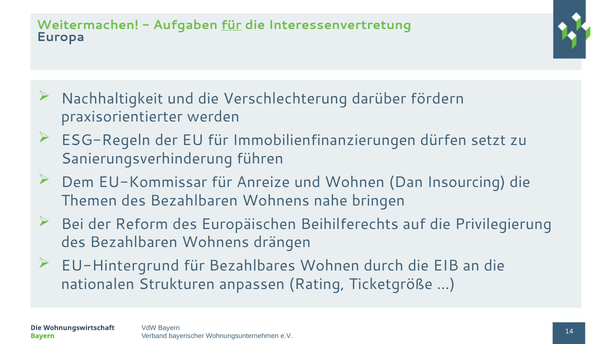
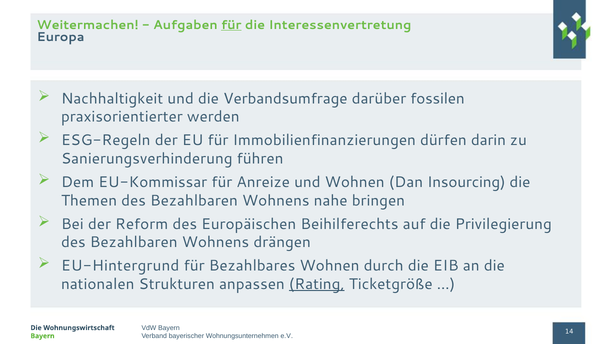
Verschlechterung: Verschlechterung -> Verbandsumfrage
fördern: fördern -> fossilen
setzt: setzt -> darin
Rating underline: none -> present
